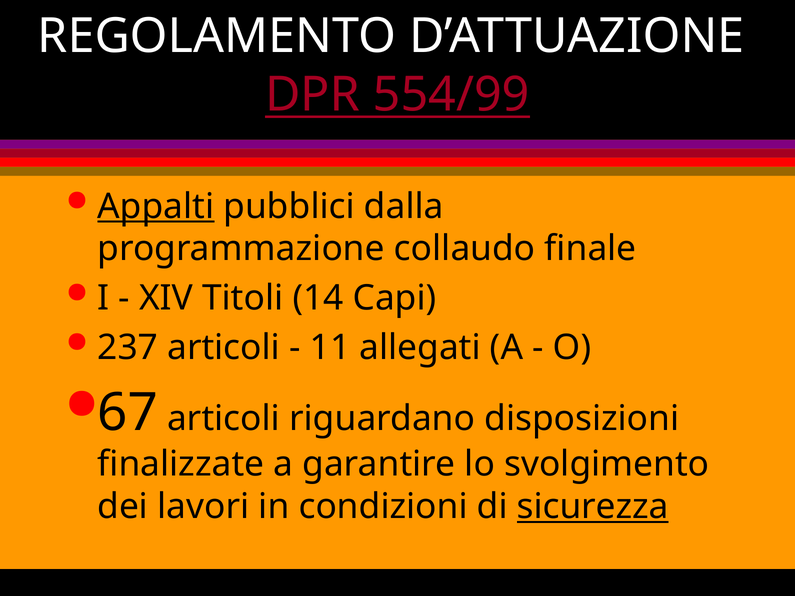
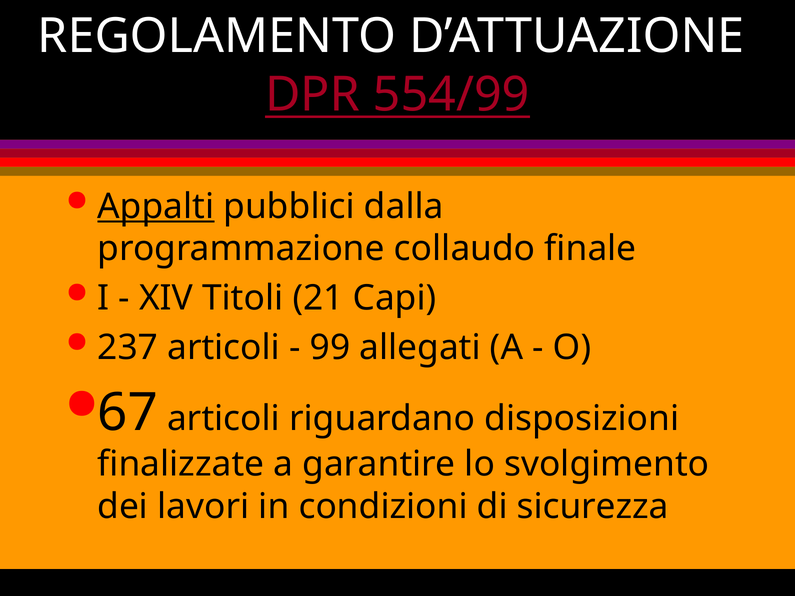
14: 14 -> 21
11: 11 -> 99
sicurezza underline: present -> none
